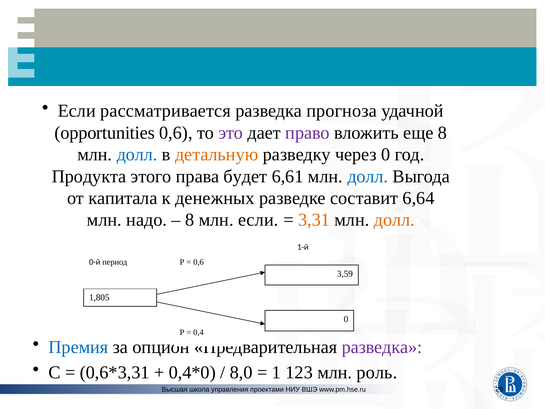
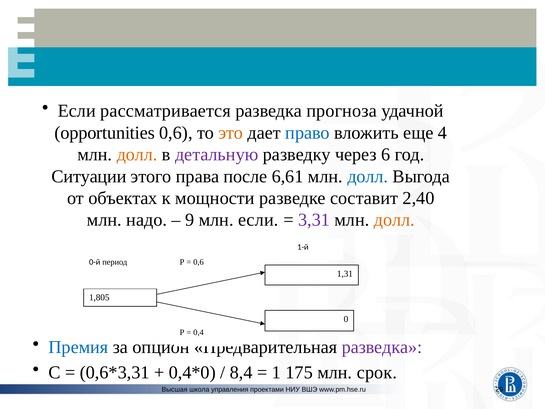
это colour: purple -> orange
право colour: purple -> blue
еще 8: 8 -> 4
долл at (137, 154) colour: blue -> orange
детальную colour: orange -> purple
через 0: 0 -> 6
Продукта: Продукта -> Ситуации
будет: будет -> после
капитала: капитала -> объектах
денежных: денежных -> мощности
6,64: 6,64 -> 2,40
8 at (190, 220): 8 -> 9
3,31 colour: orange -> purple
3,59: 3,59 -> 1,31
8,0: 8,0 -> 8,4
123: 123 -> 175
роль: роль -> срок
